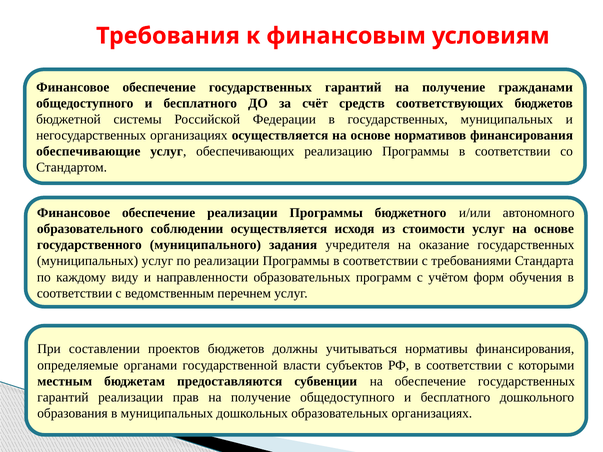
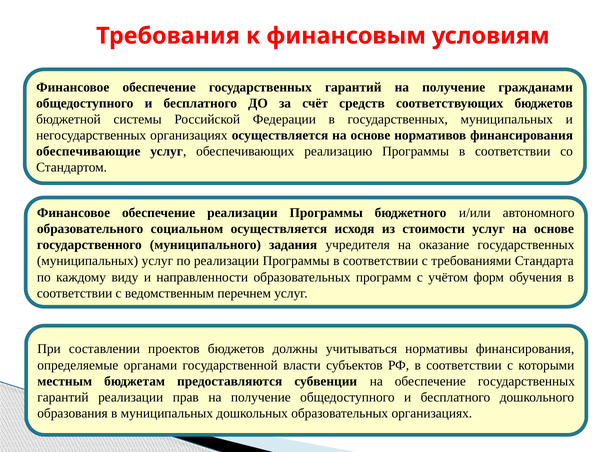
соблюдении: соблюдении -> социальном
